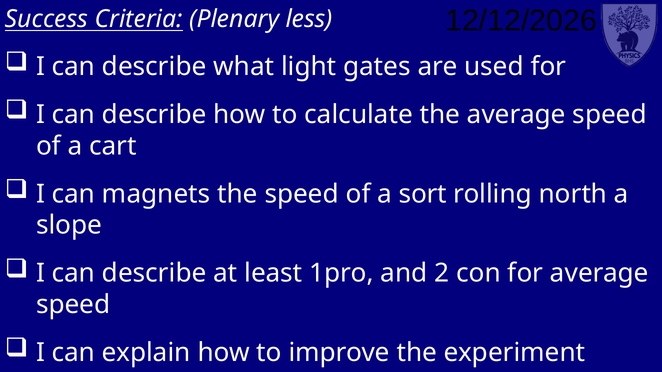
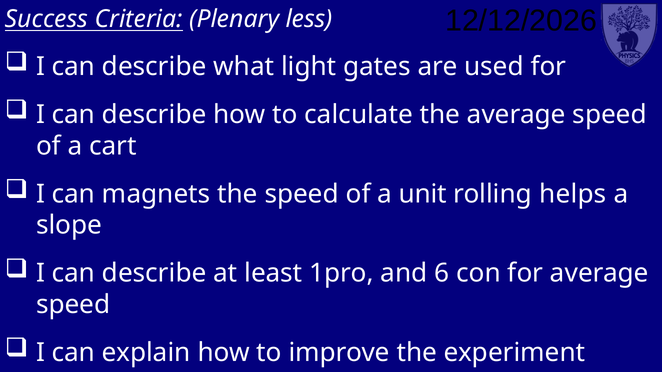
sort: sort -> unit
north: north -> helps
2: 2 -> 6
